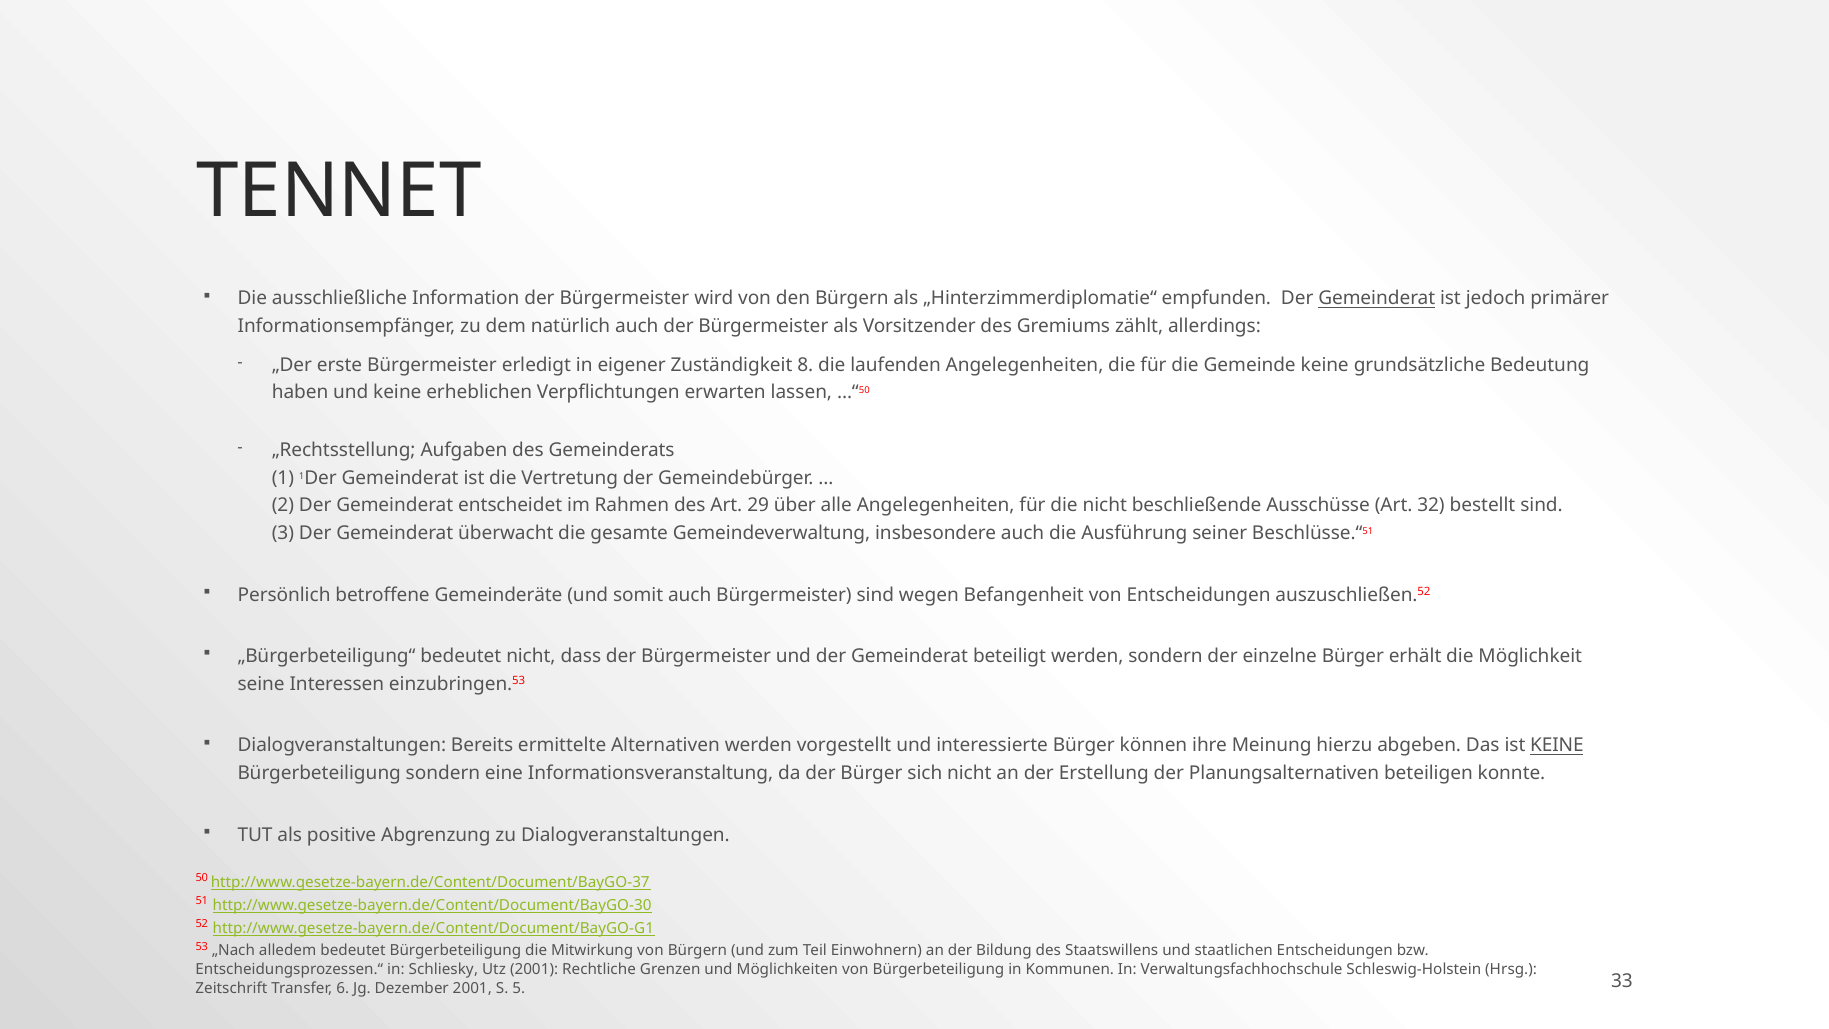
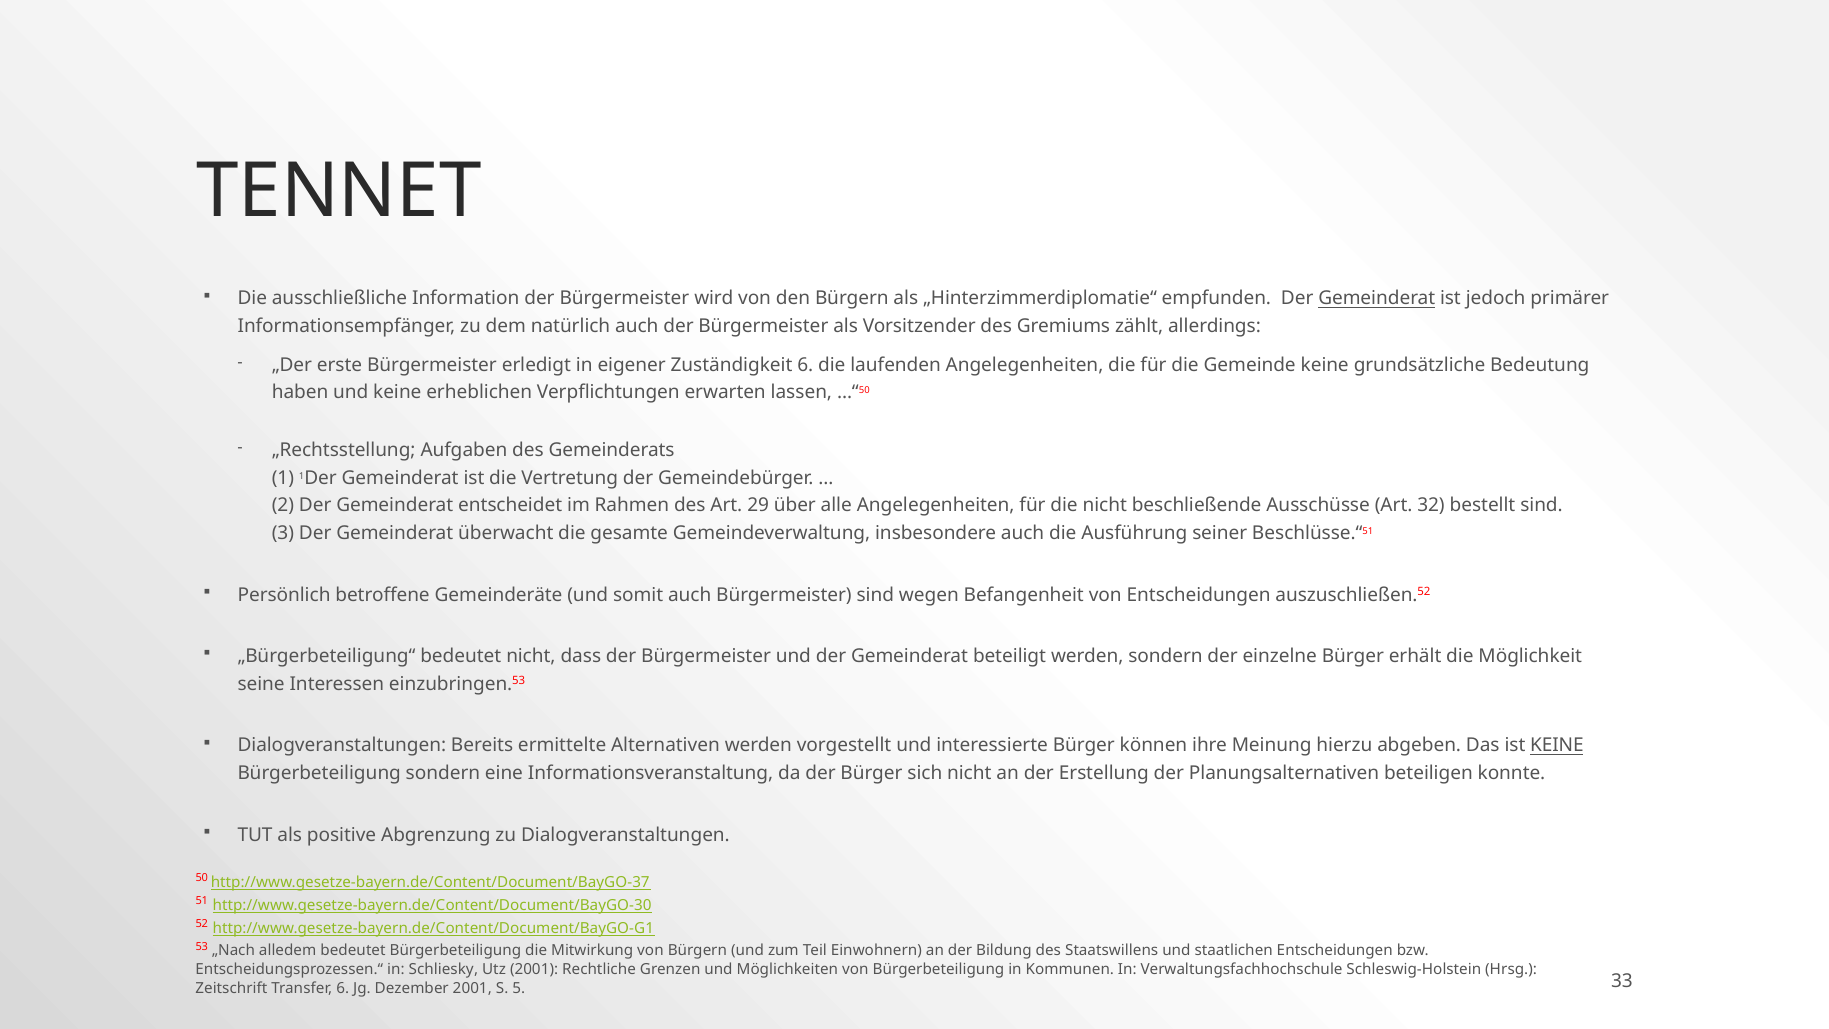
Zuständigkeit 8: 8 -> 6
